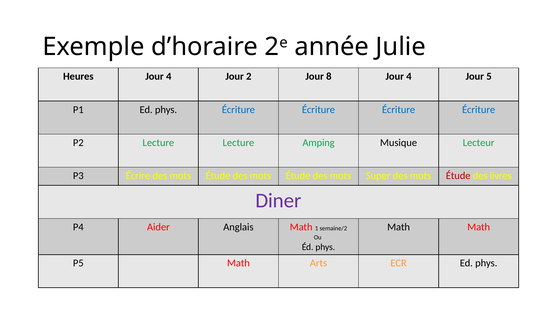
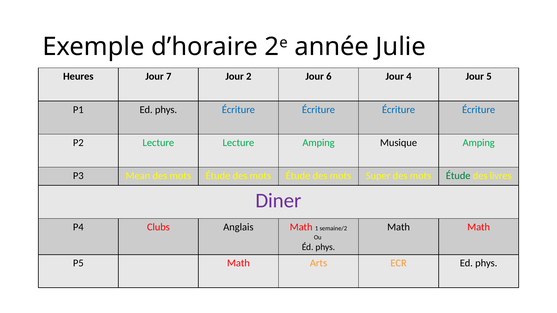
Heures Jour 4: 4 -> 7
8: 8 -> 6
Musique Lecteur: Lecteur -> Amping
Écrire: Écrire -> Mean
Étude at (458, 176) colour: red -> green
Aider: Aider -> Clubs
